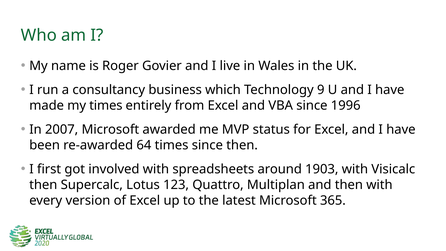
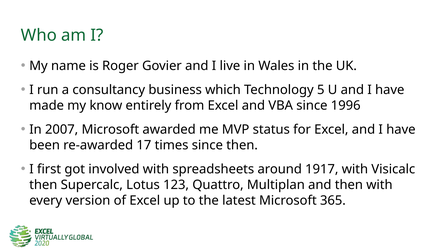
9: 9 -> 5
my times: times -> know
64: 64 -> 17
1903: 1903 -> 1917
